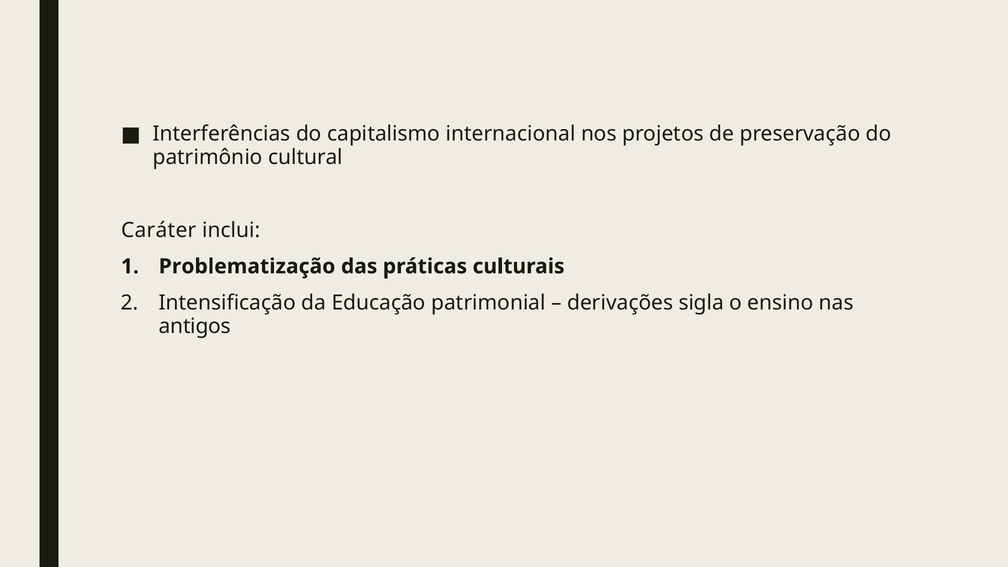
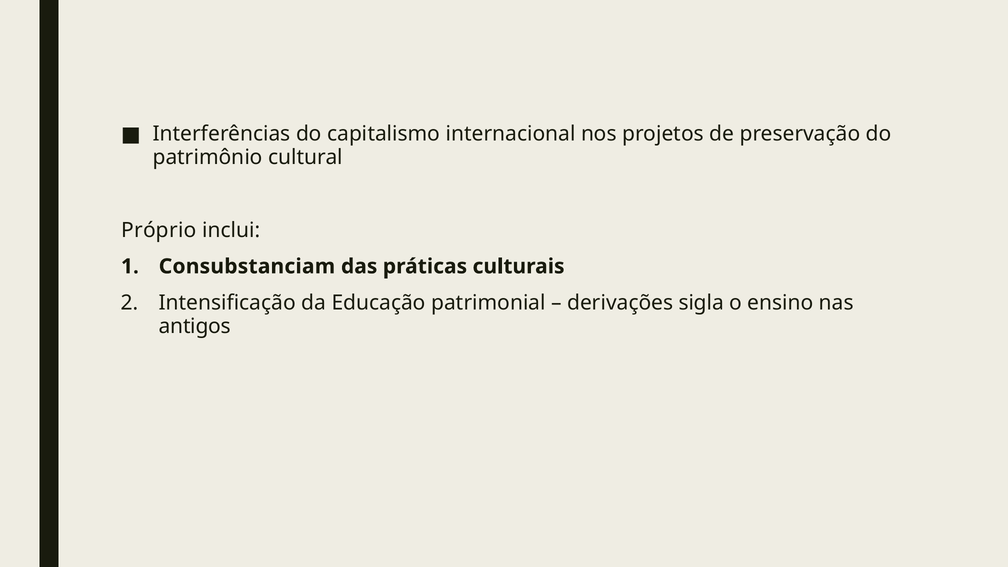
Caráter: Caráter -> Próprio
Problematização: Problematização -> Consubstanciam
